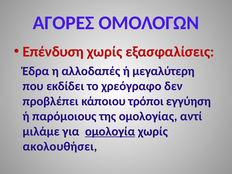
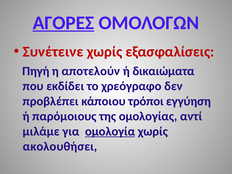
ΑΓΟΡΕΣ underline: none -> present
Επένδυση: Επένδυση -> Συνέτεινε
Έδρα: Έδρα -> Πηγή
αλλοδαπές: αλλοδαπές -> αποτελούν
μεγαλύτερη: μεγαλύτερη -> δικαιώματα
